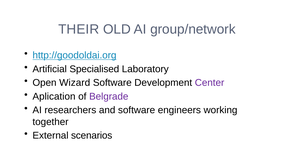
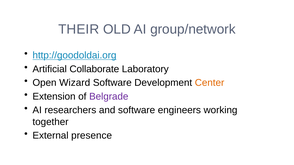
Specialised: Specialised -> Collaborate
Center colour: purple -> orange
Aplication: Aplication -> Extension
scenarios: scenarios -> presence
